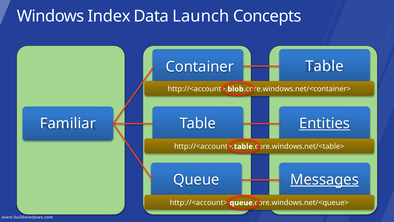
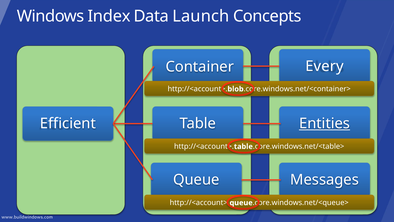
Container Table: Table -> Every
Familiar: Familiar -> Efficient
Messages underline: present -> none
